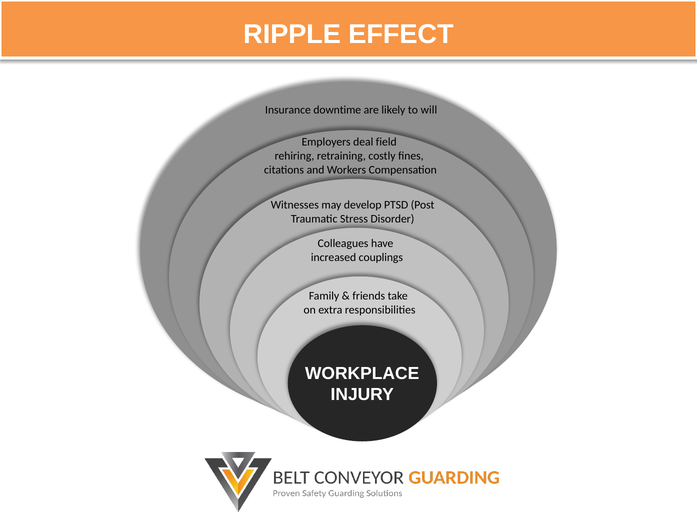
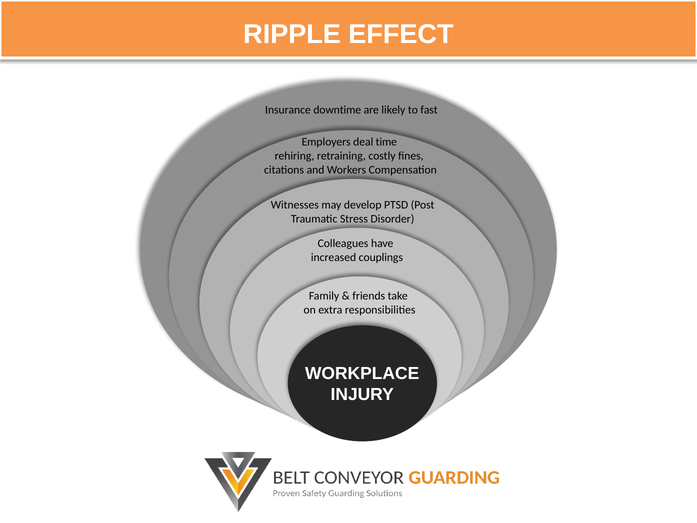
will: will -> fast
field: field -> time
